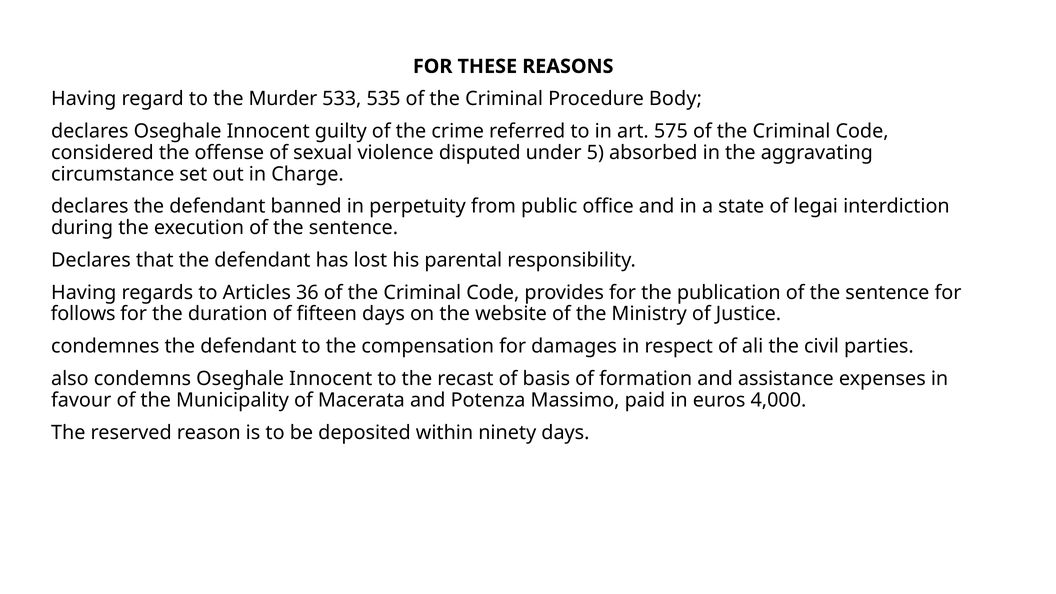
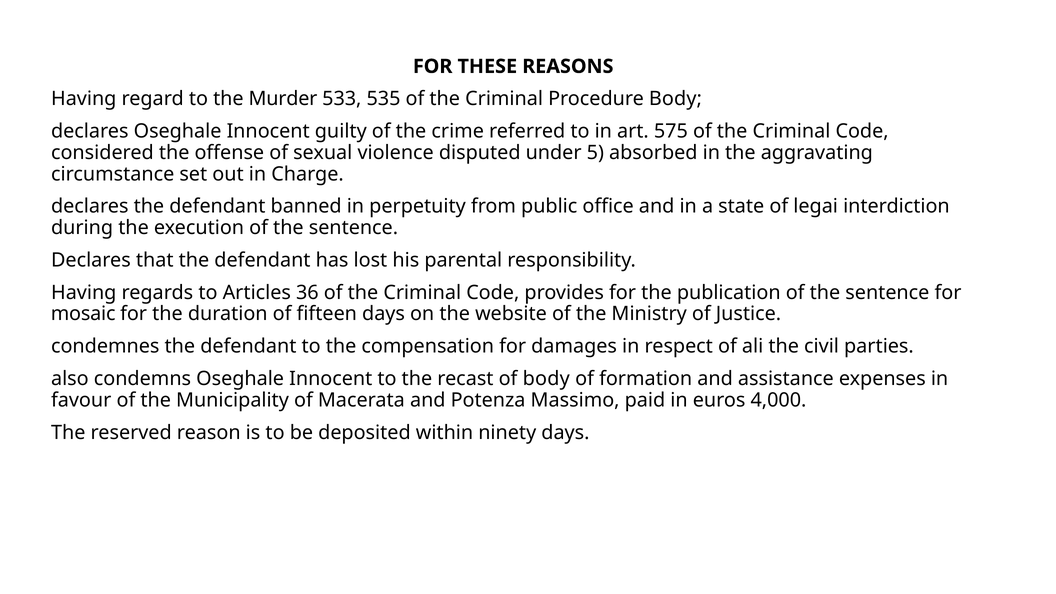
follows: follows -> mosaic
of basis: basis -> body
